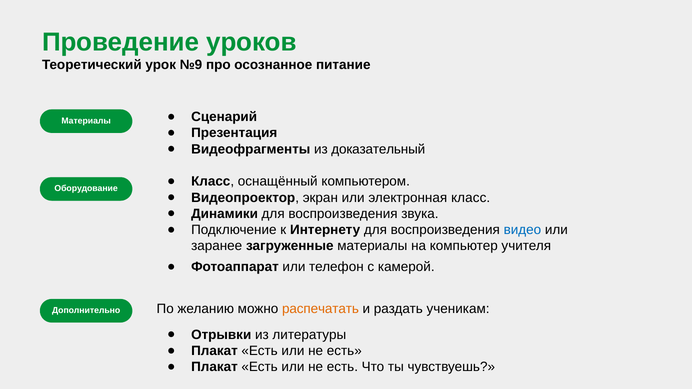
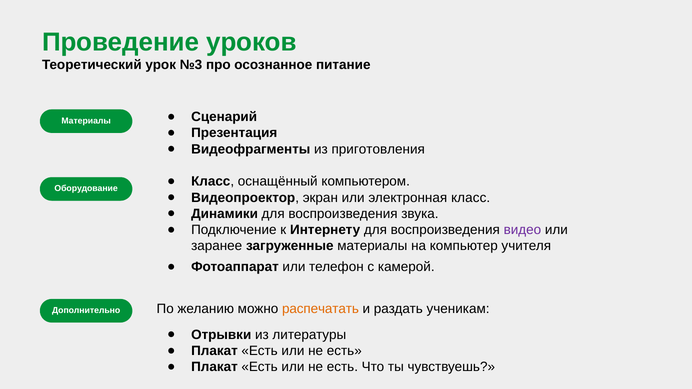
№9: №9 -> №3
доказательный: доказательный -> приготовления
видео colour: blue -> purple
